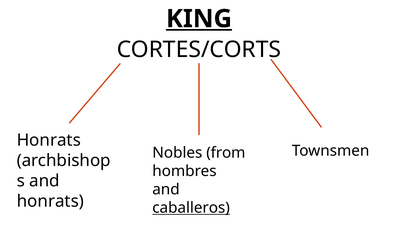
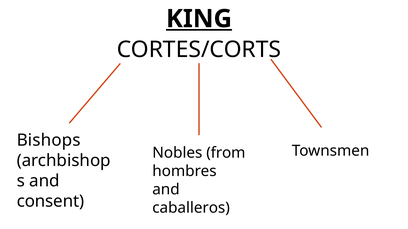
Honrats at (49, 141): Honrats -> Bishops
honrats at (50, 202): honrats -> consent
caballeros underline: present -> none
